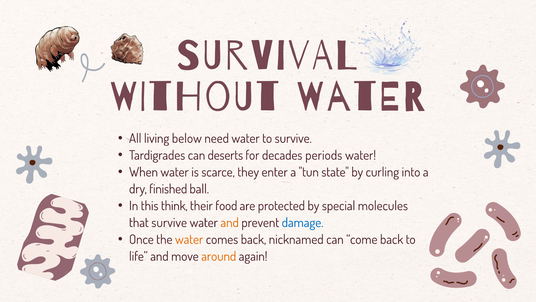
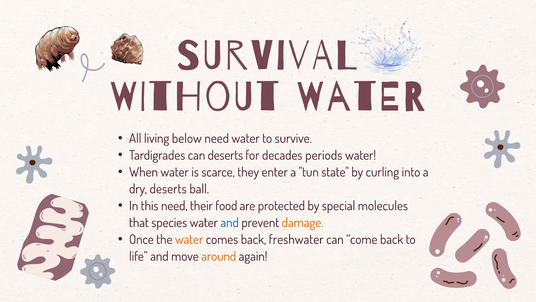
dry finished: finished -> deserts
this think: think -> need
that survive: survive -> species
and at (230, 222) colour: orange -> blue
damage colour: blue -> orange
nicknamed: nicknamed -> freshwater
